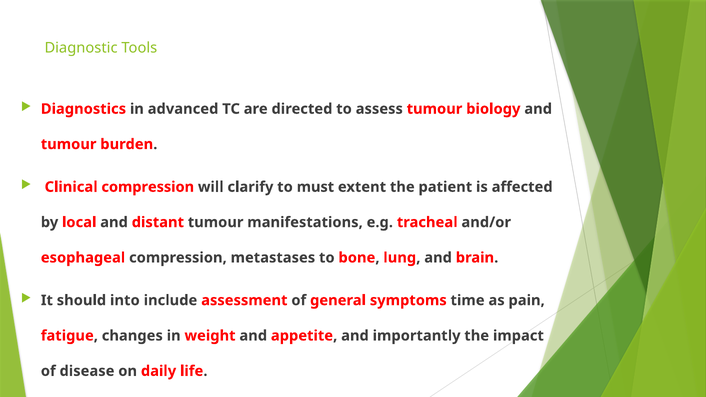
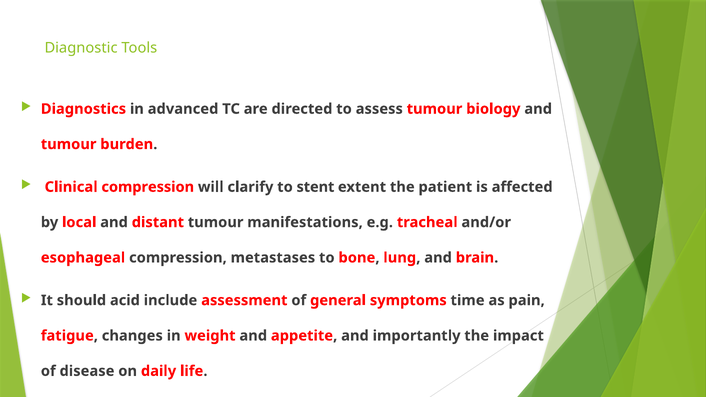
must: must -> stent
into: into -> acid
